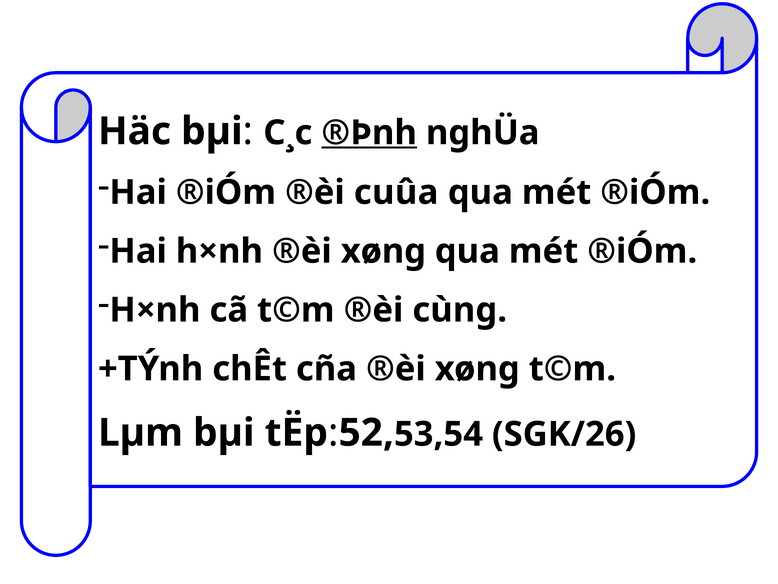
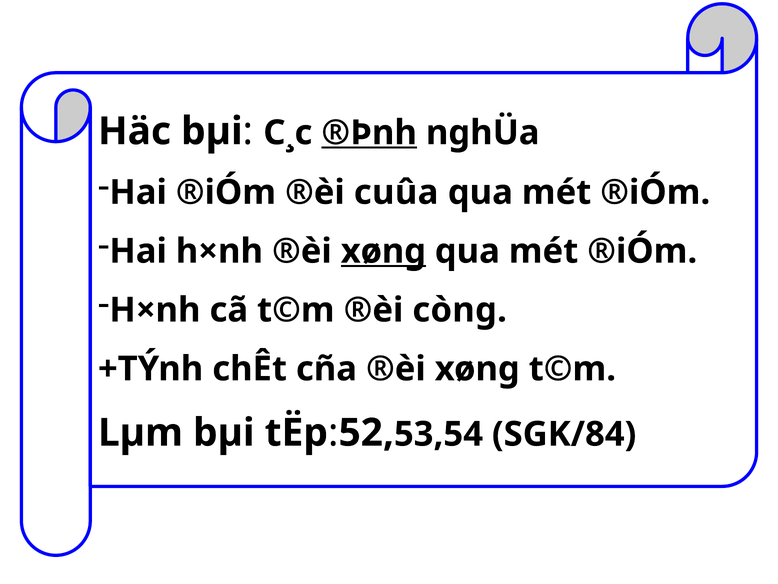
xøng at (383, 251) underline: none -> present
cùng: cùng -> còng
SGK/26: SGK/26 -> SGK/84
